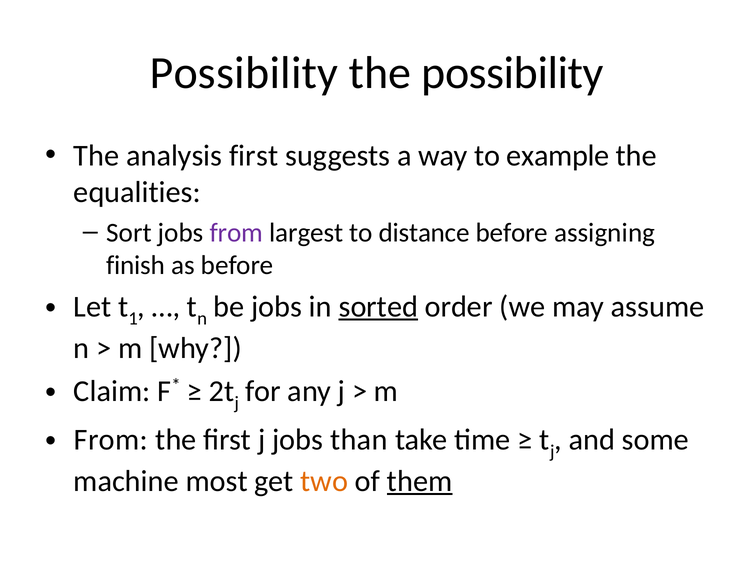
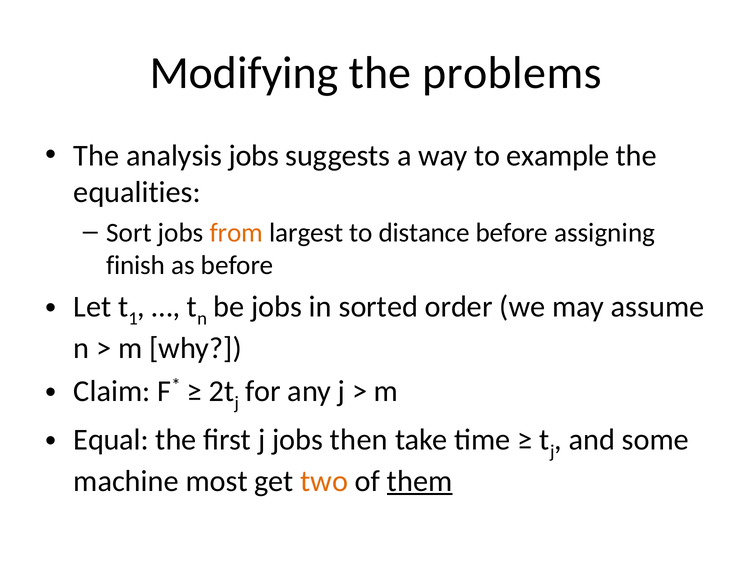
Possibility at (244, 73): Possibility -> Modifying
the possibility: possibility -> problems
analysis first: first -> jobs
from at (236, 232) colour: purple -> orange
sorted underline: present -> none
From at (111, 439): From -> Equal
than: than -> then
